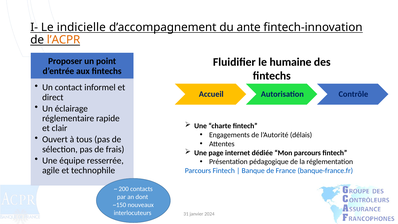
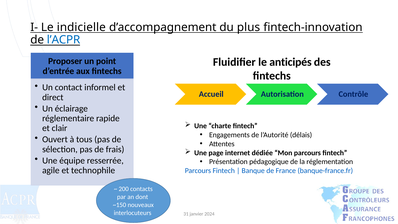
ante: ante -> plus
l’ACPR colour: orange -> blue
humaine: humaine -> anticipés
